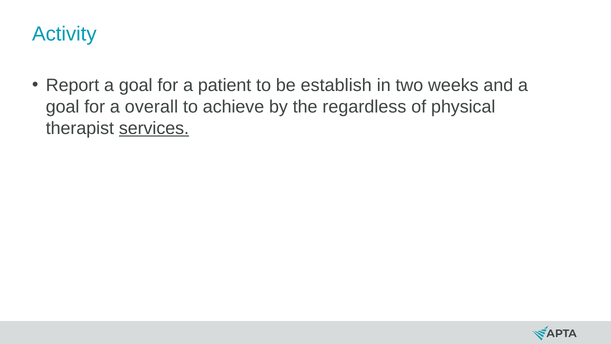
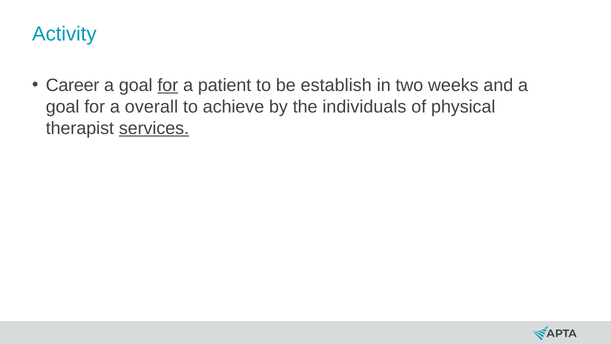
Report: Report -> Career
for at (168, 85) underline: none -> present
regardless: regardless -> individuals
